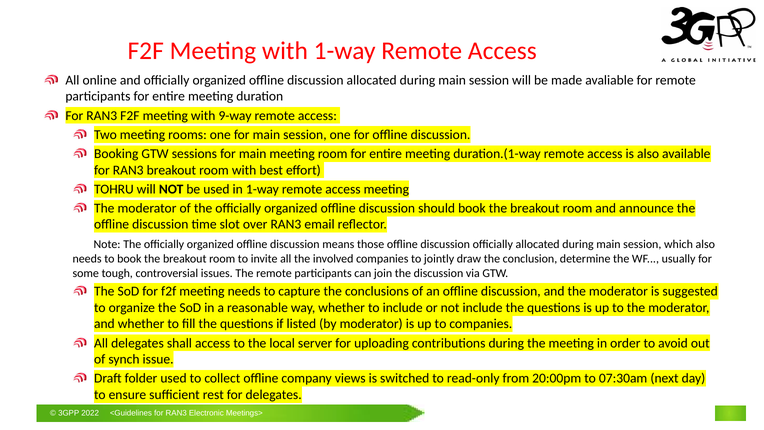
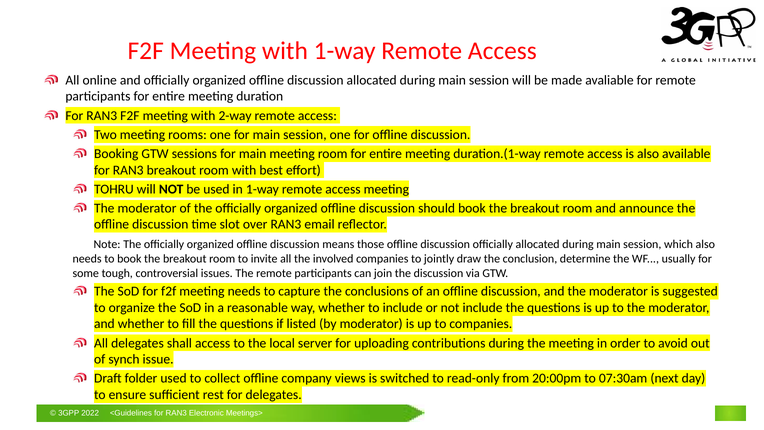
9-way: 9-way -> 2-way
